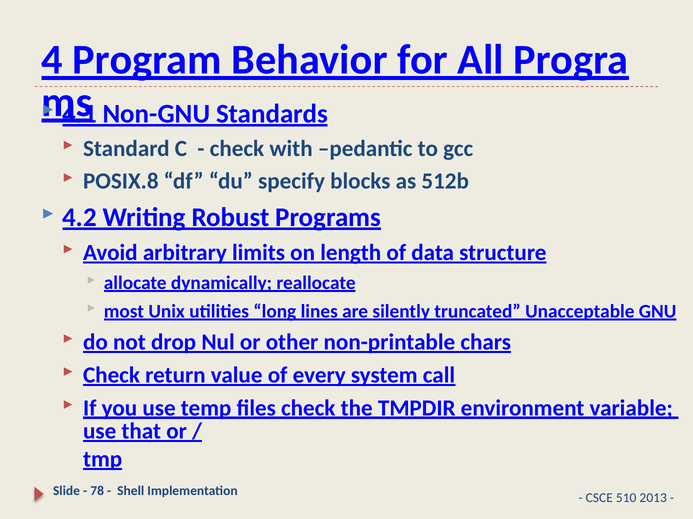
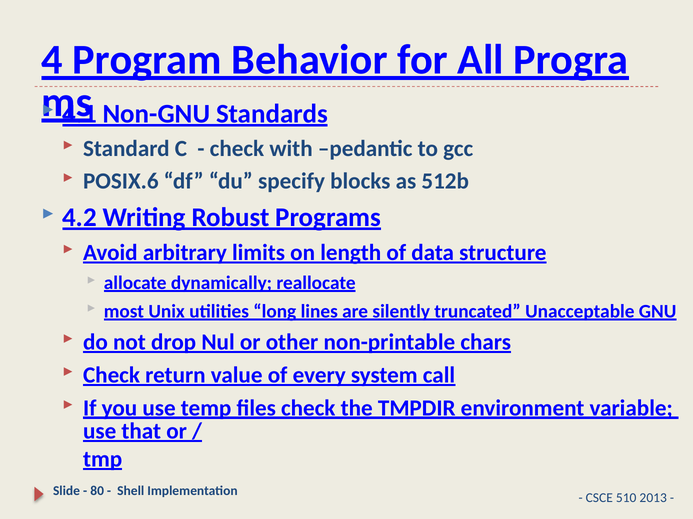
POSIX.8: POSIX.8 -> POSIX.6
78: 78 -> 80
